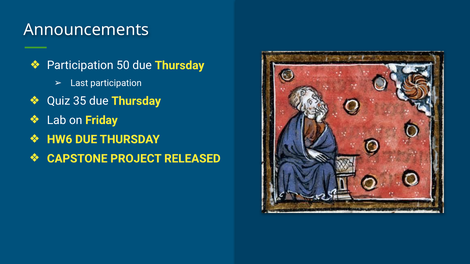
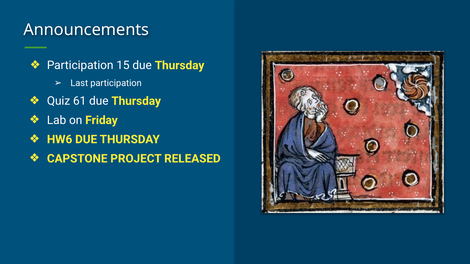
50: 50 -> 15
35: 35 -> 61
